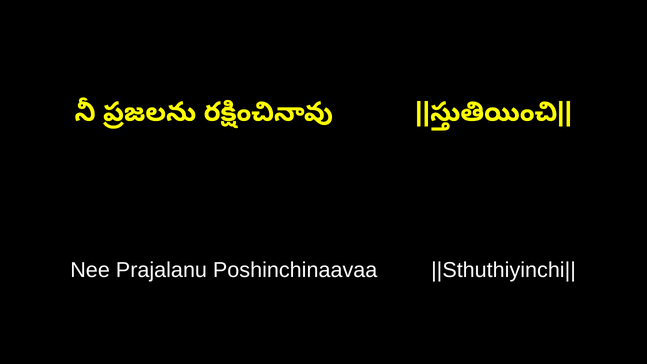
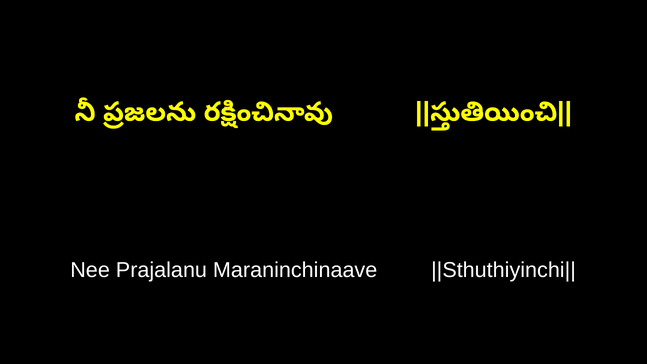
Poshinchinaavaa: Poshinchinaavaa -> Maraninchinaave
